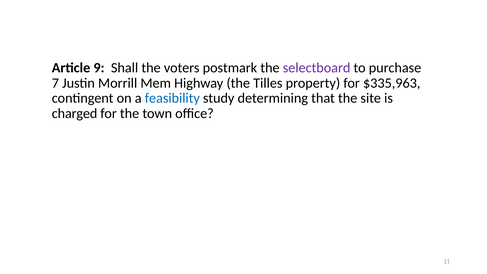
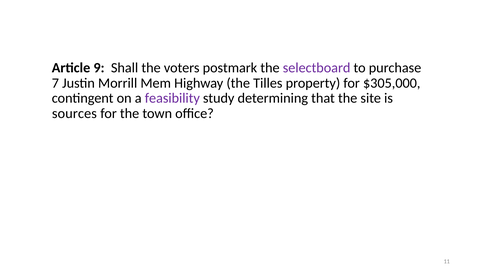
$335,963: $335,963 -> $305,000
feasibility colour: blue -> purple
charged: charged -> sources
